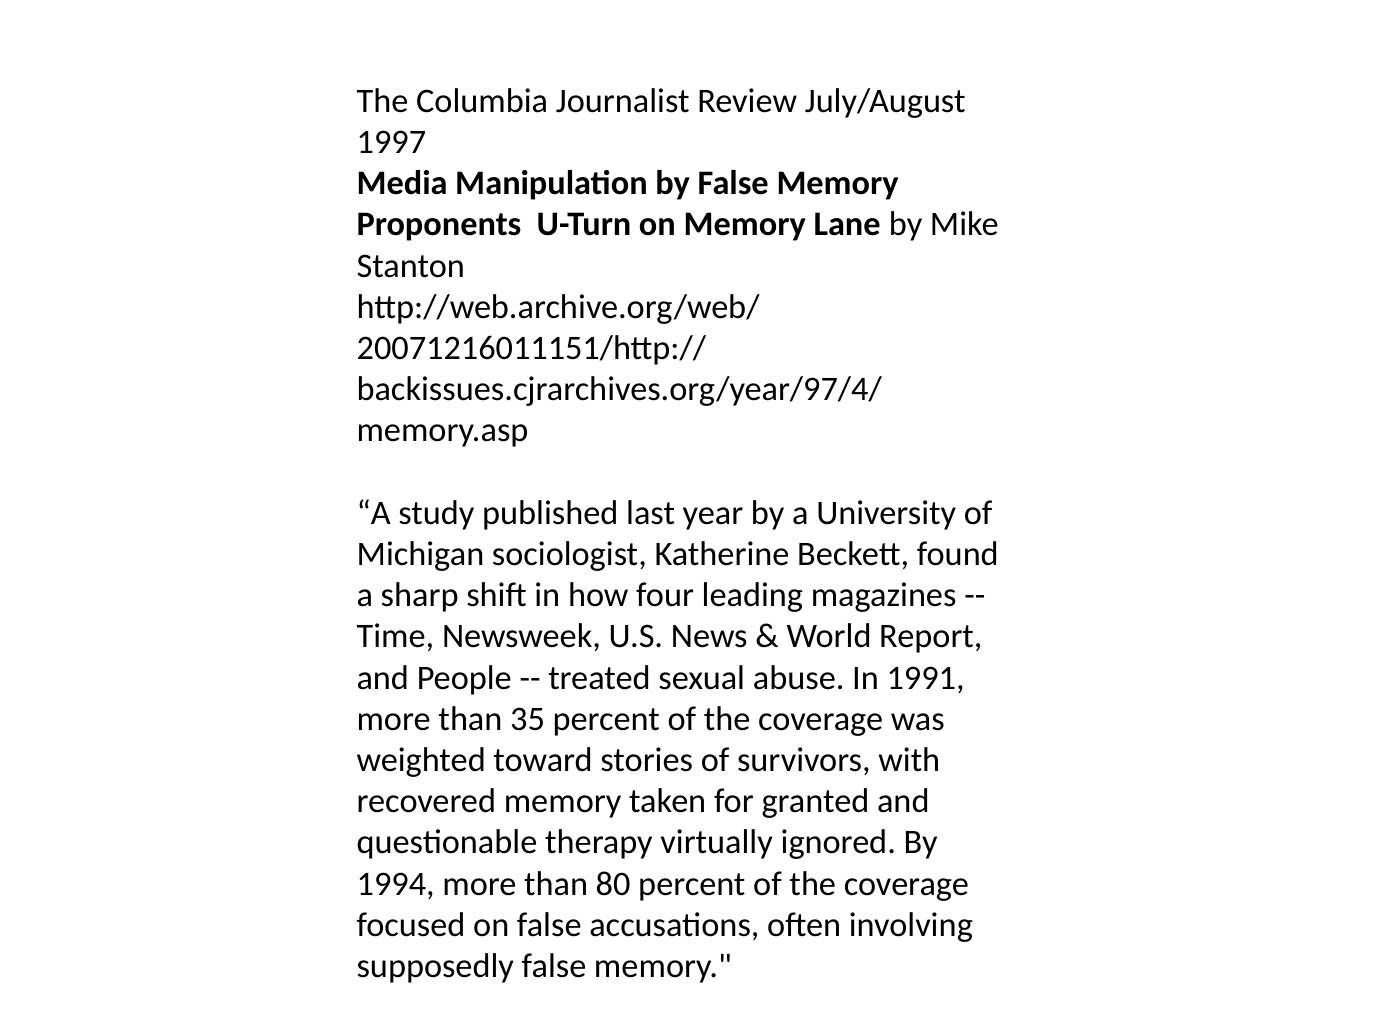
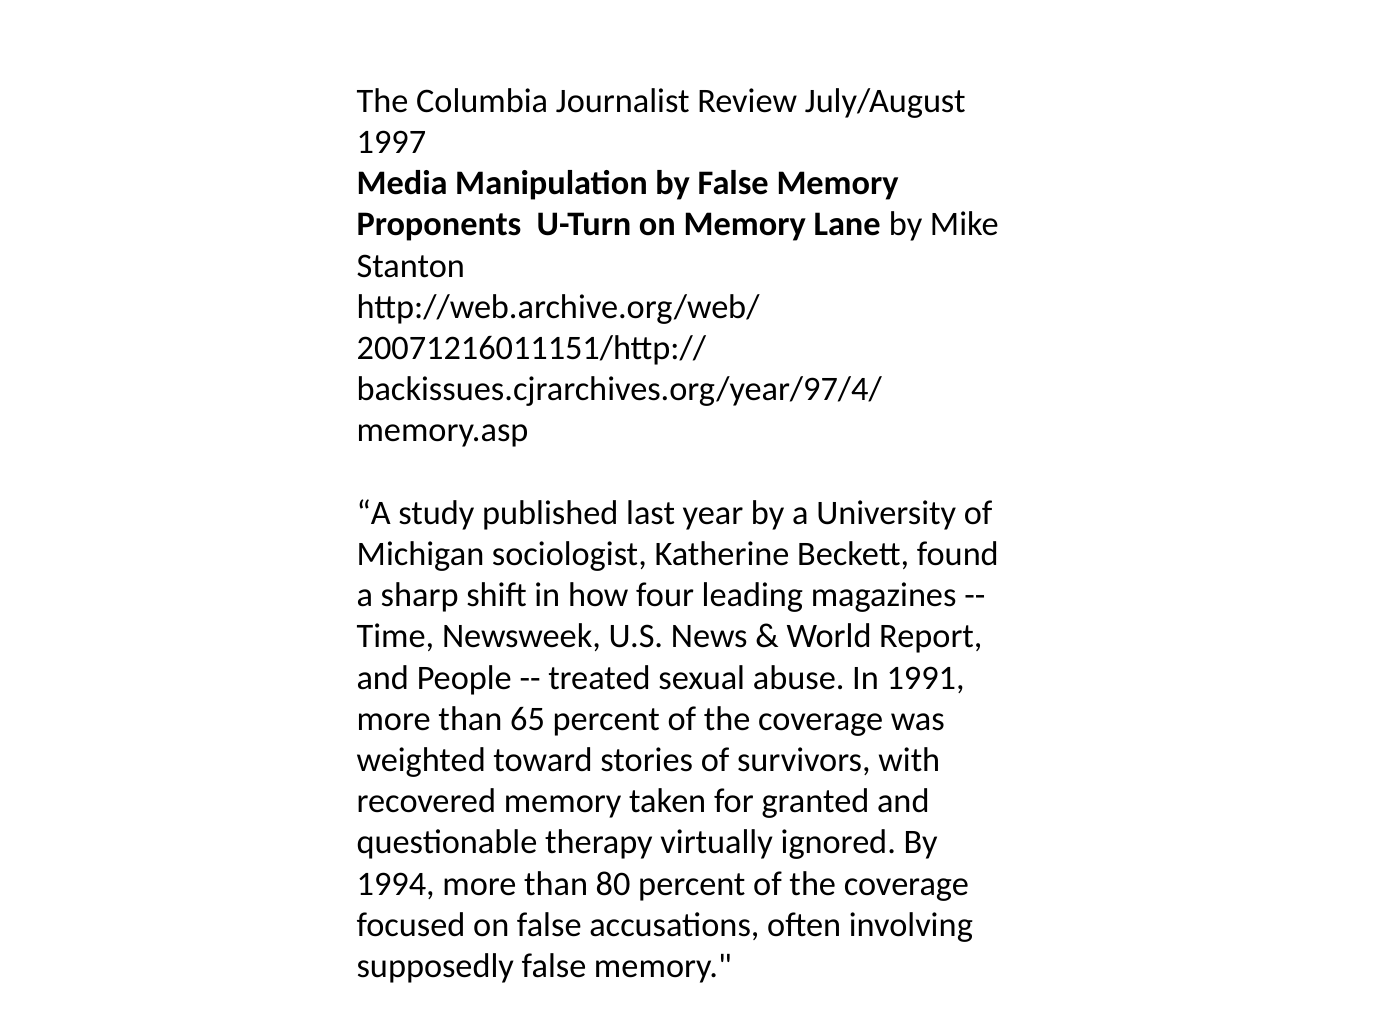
35: 35 -> 65
